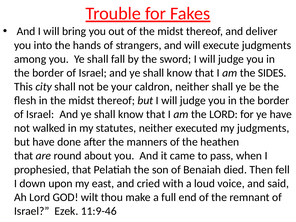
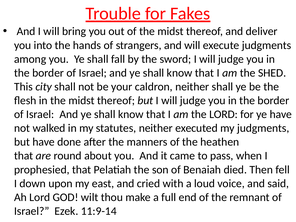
SIDES: SIDES -> SHED
11:9-46: 11:9-46 -> 11:9-14
